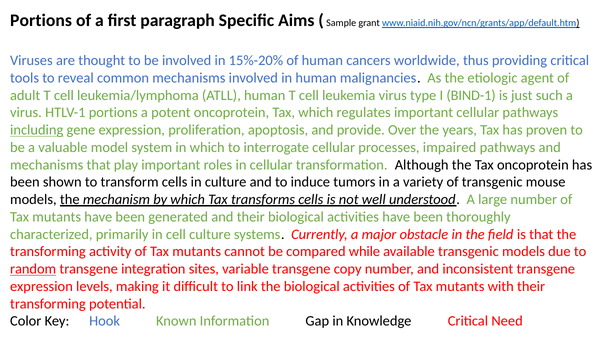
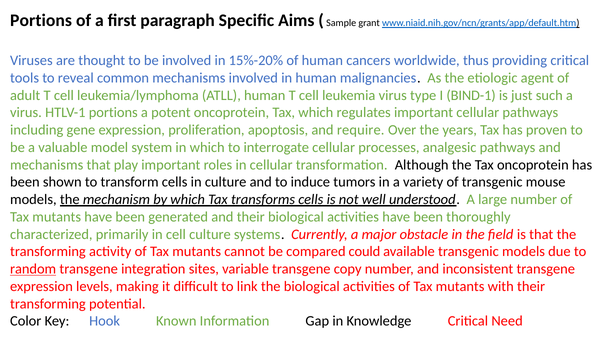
including underline: present -> none
provide: provide -> require
impaired: impaired -> analgesic
while: while -> could
